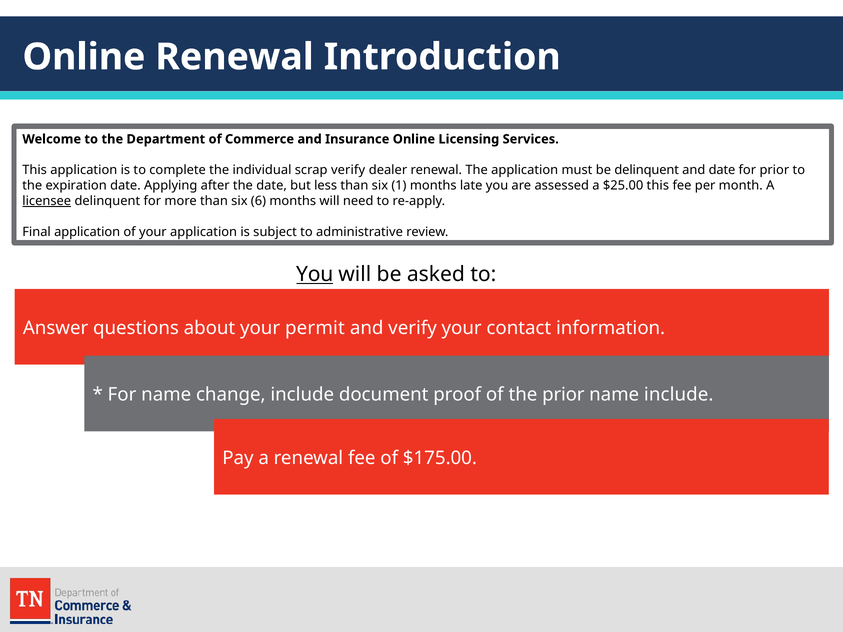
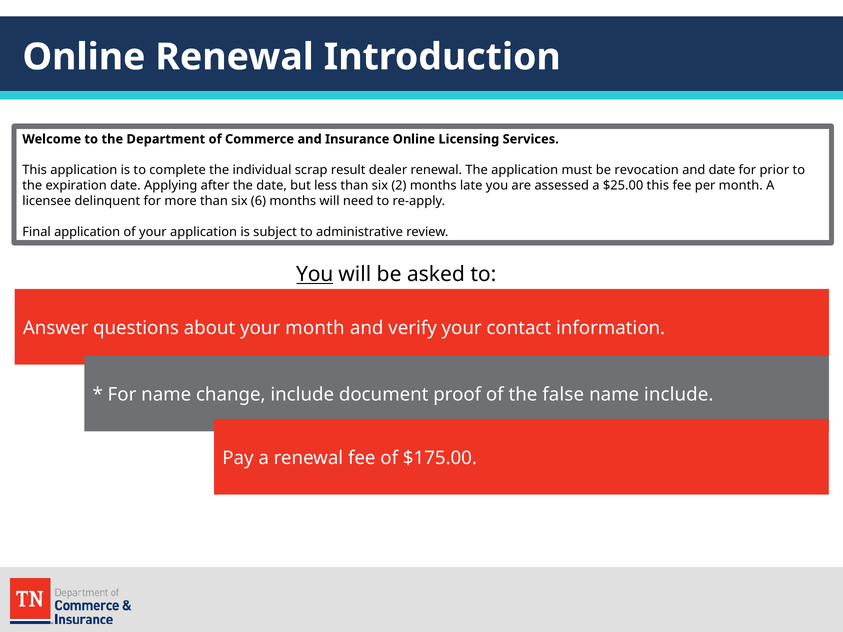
scrap verify: verify -> result
be delinquent: delinquent -> revocation
1: 1 -> 2
licensee underline: present -> none
your permit: permit -> month
the prior: prior -> false
